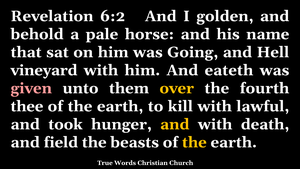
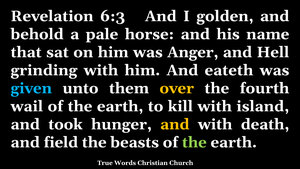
6:2: 6:2 -> 6:3
Going: Going -> Anger
vineyard: vineyard -> grinding
given colour: pink -> light blue
thee: thee -> wail
lawful: lawful -> island
the at (194, 142) colour: yellow -> light green
